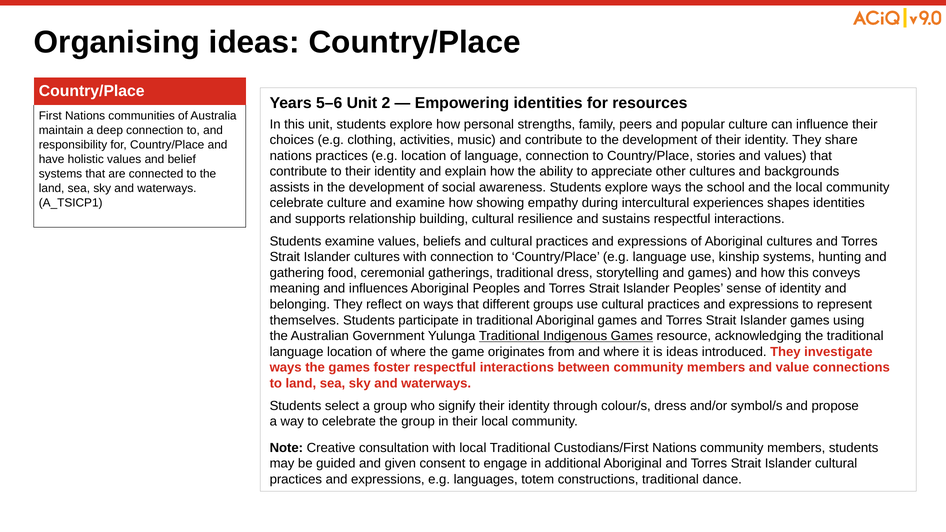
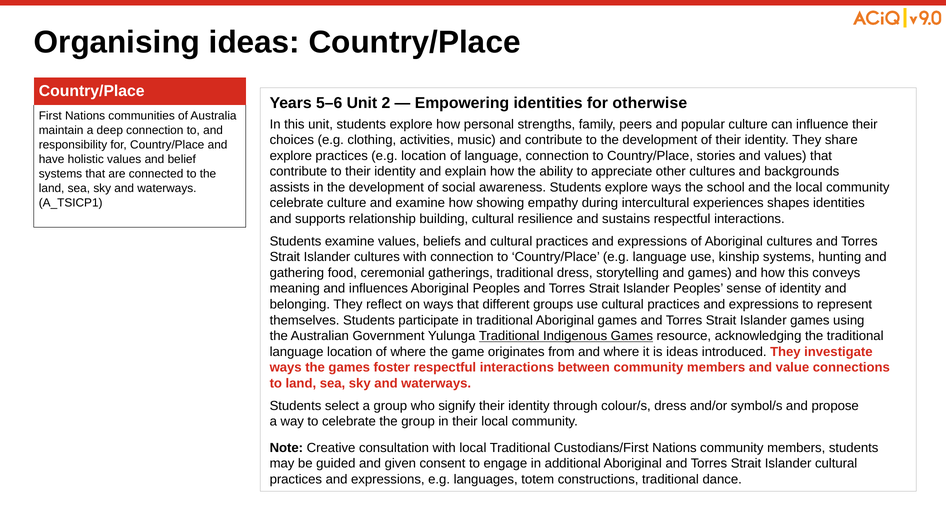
resources: resources -> otherwise
nations at (291, 156): nations -> explore
